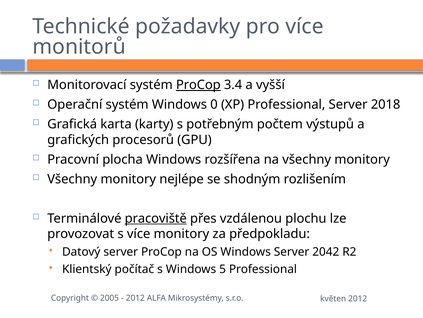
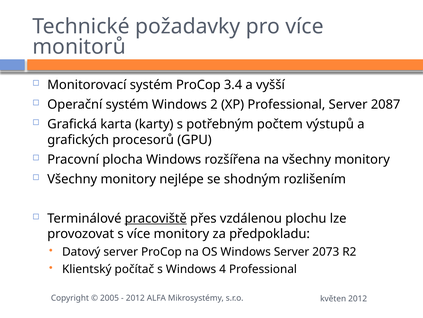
ProCop at (198, 85) underline: present -> none
0: 0 -> 2
2018: 2018 -> 2087
2042: 2042 -> 2073
5: 5 -> 4
